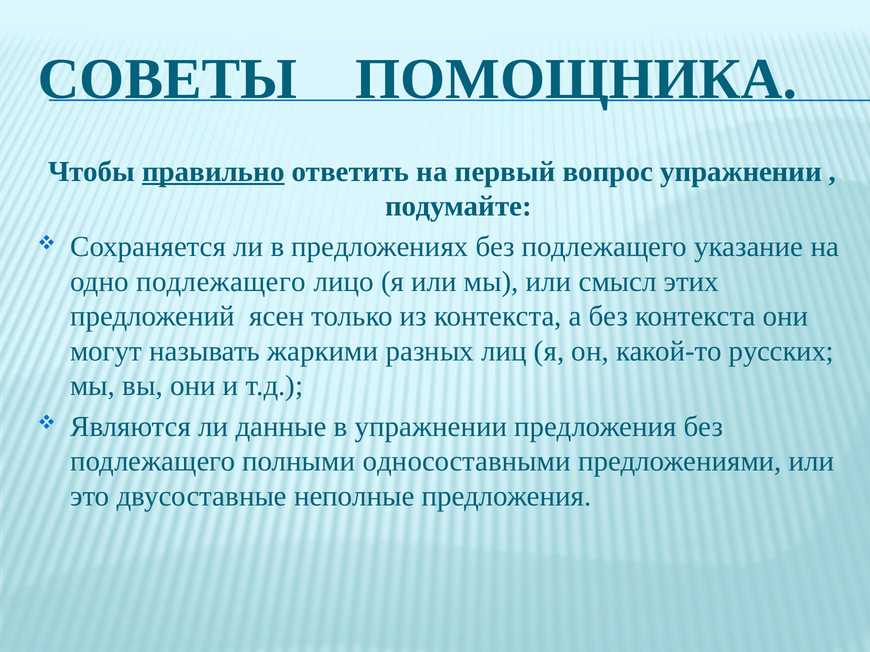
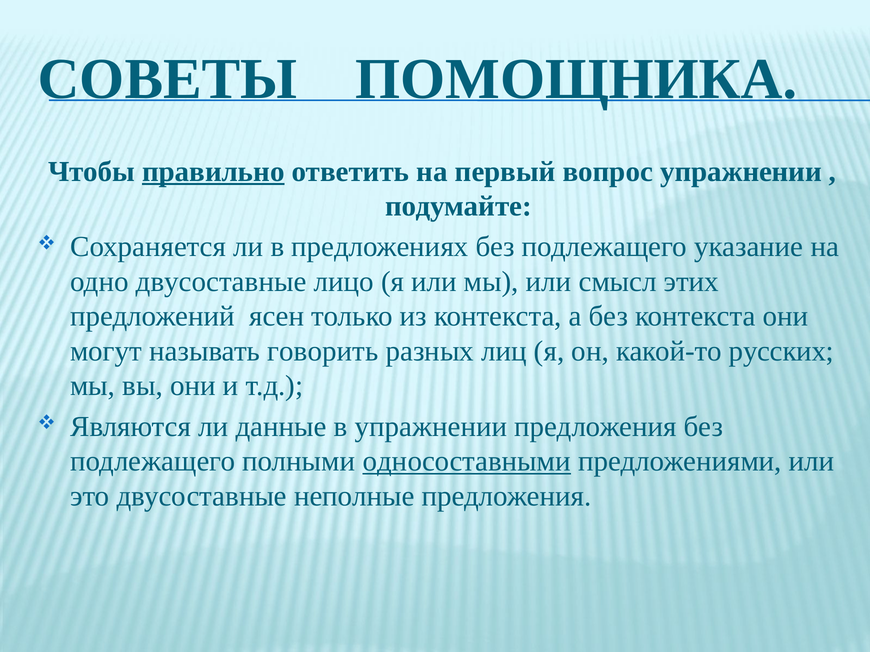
одно подлежащего: подлежащего -> двусоставные
жаркими: жаркими -> говорить
односоставными underline: none -> present
